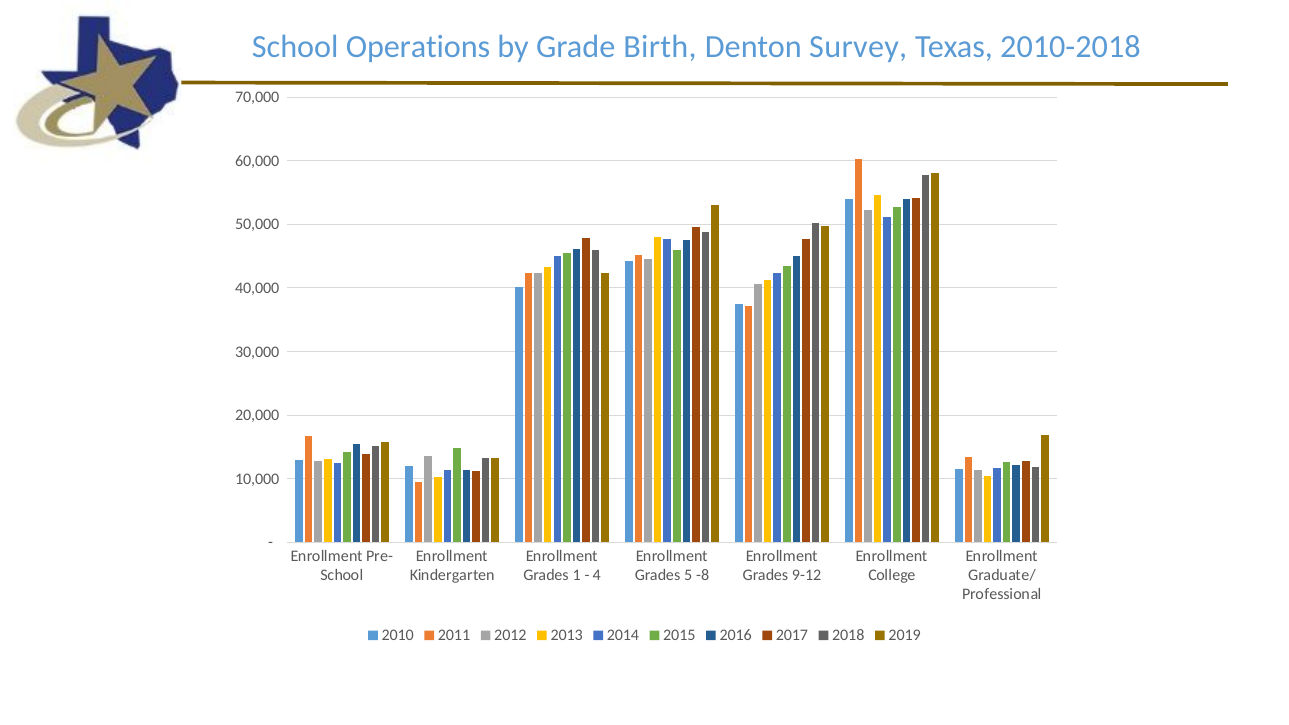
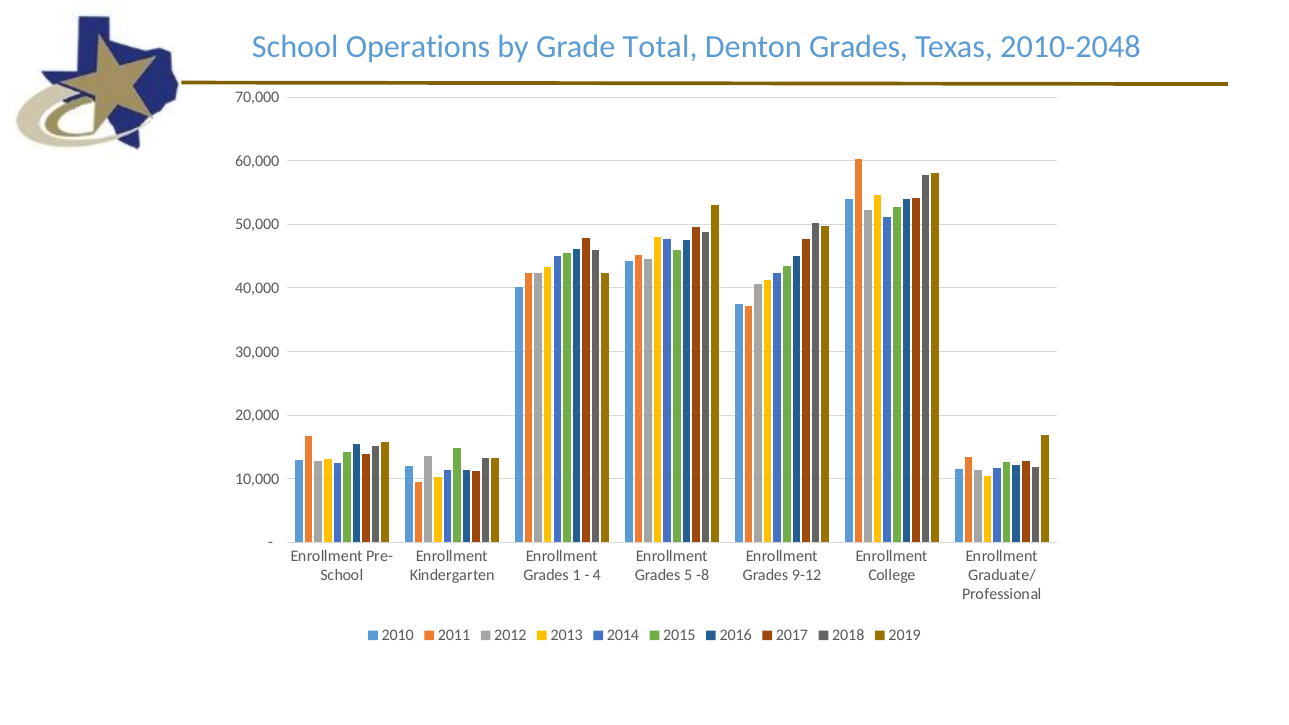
Birth: Birth -> Total
Denton Survey: Survey -> Grades
2010-2018: 2010-2018 -> 2010-2048
